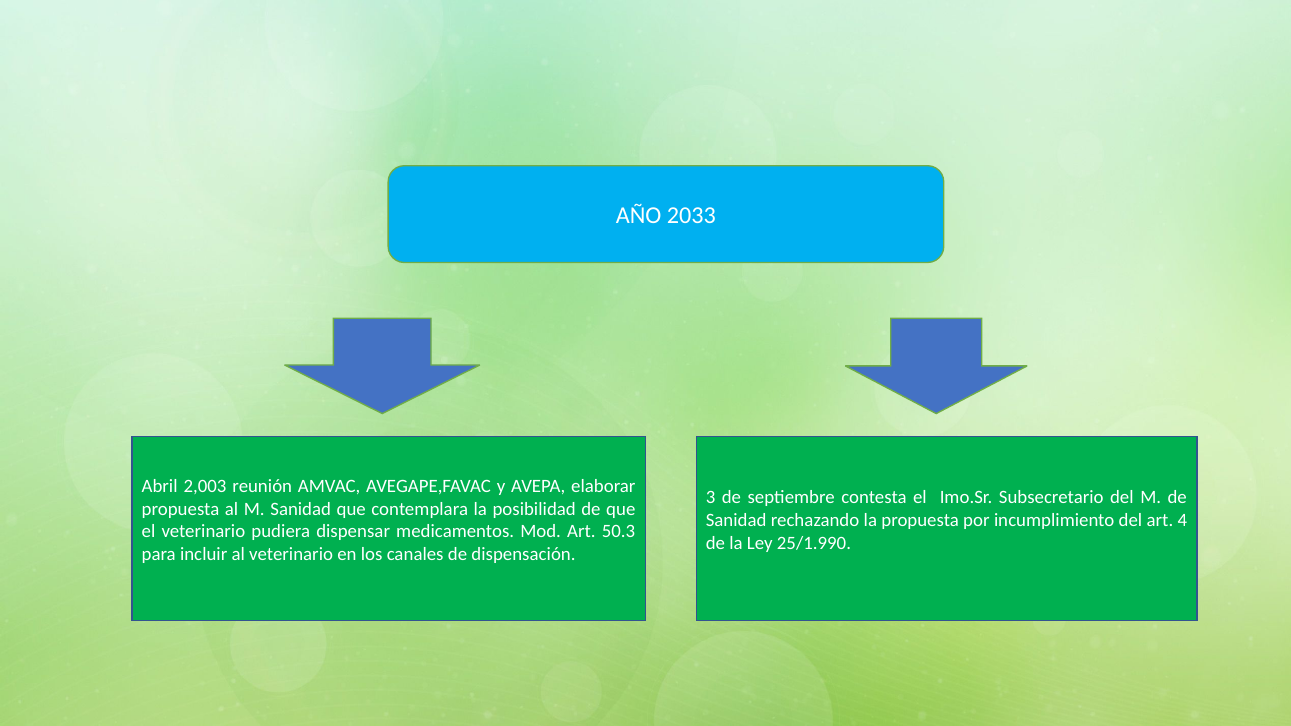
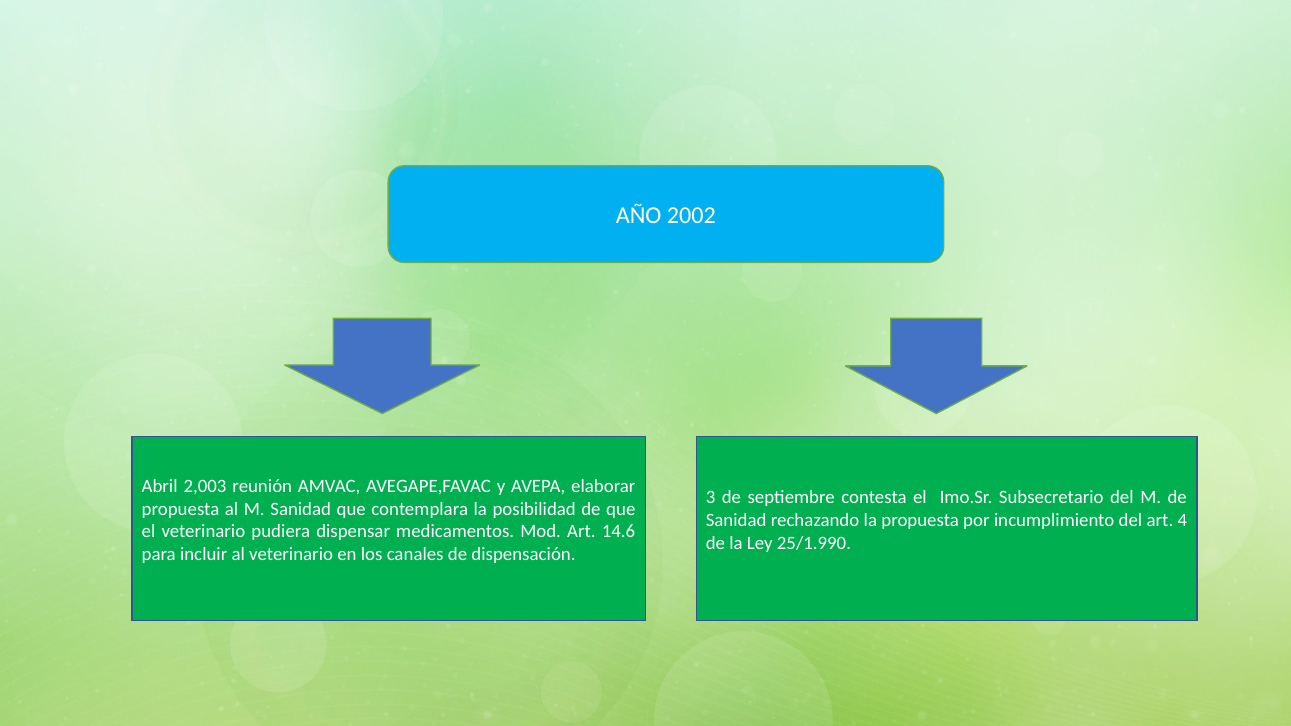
2033: 2033 -> 2002
50.3: 50.3 -> 14.6
